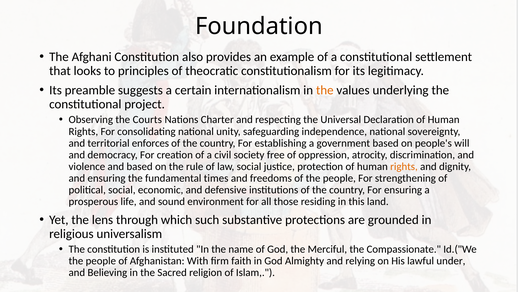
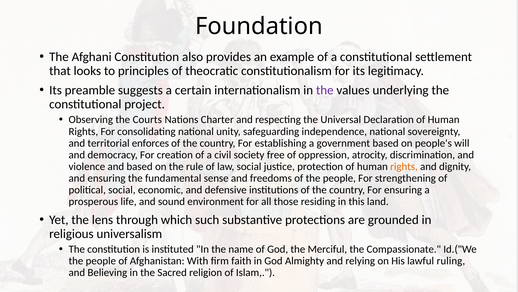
the at (325, 90) colour: orange -> purple
times: times -> sense
under: under -> ruling
